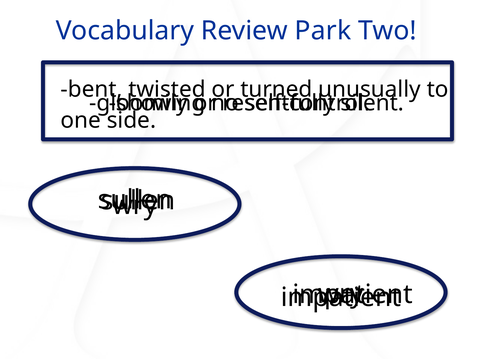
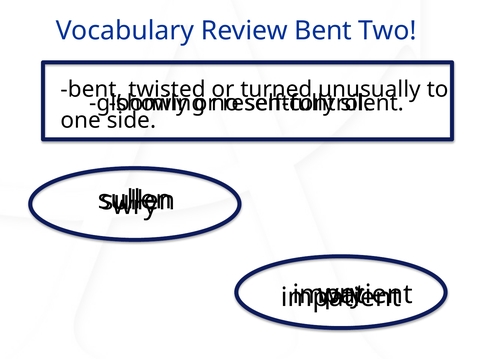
Review Park: Park -> Bent
